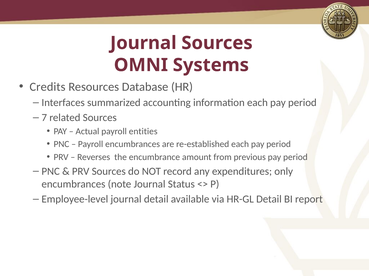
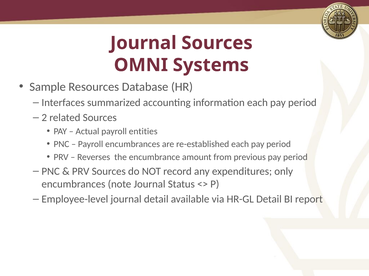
Credits: Credits -> Sample
7: 7 -> 2
